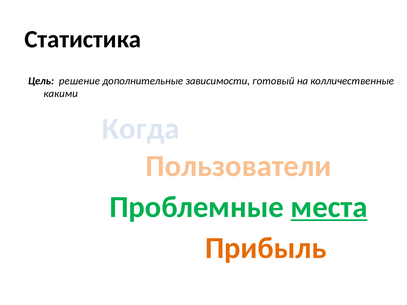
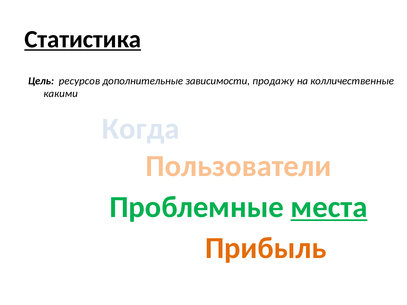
Статистика underline: none -> present
решение: решение -> ресурсов
готовый: готовый -> продажу
